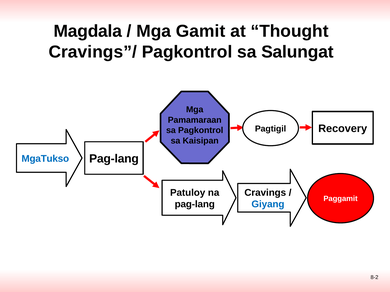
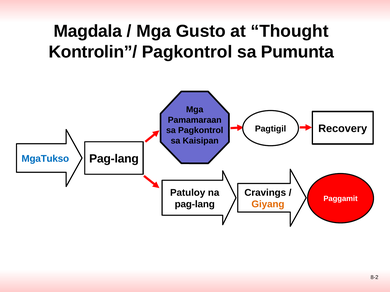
Gamit: Gamit -> Gusto
Cravings”/: Cravings”/ -> Kontrolin”/
Salungat: Salungat -> Pumunta
Giyang colour: blue -> orange
